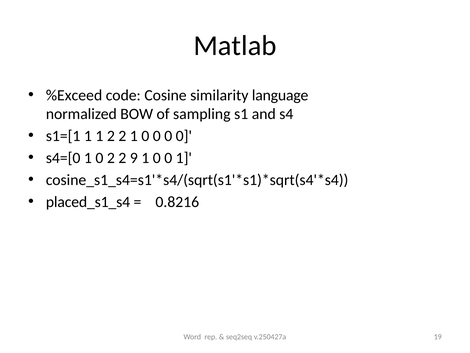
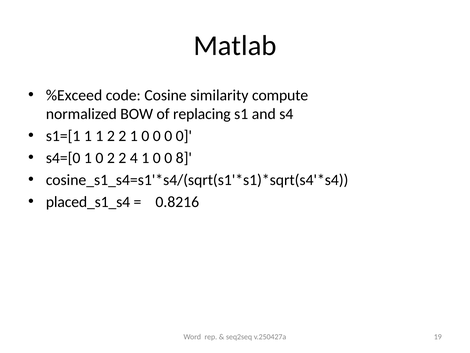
language: language -> compute
sampling: sampling -> replacing
9: 9 -> 4
0 1: 1 -> 8
